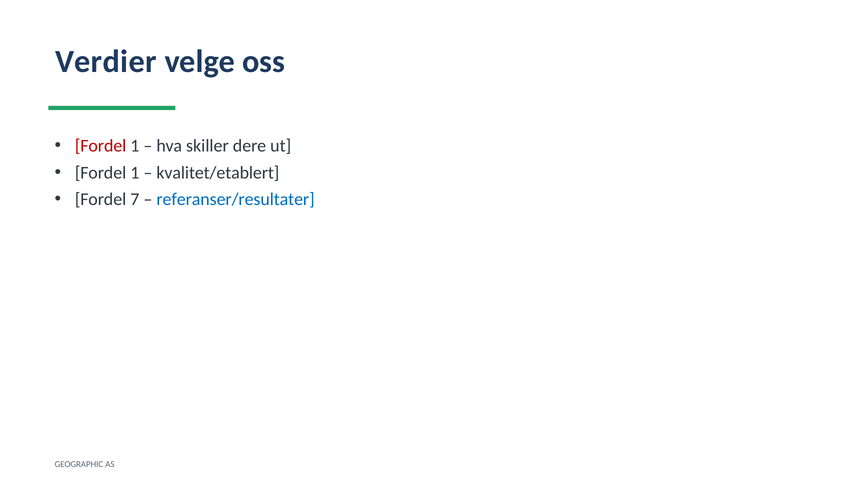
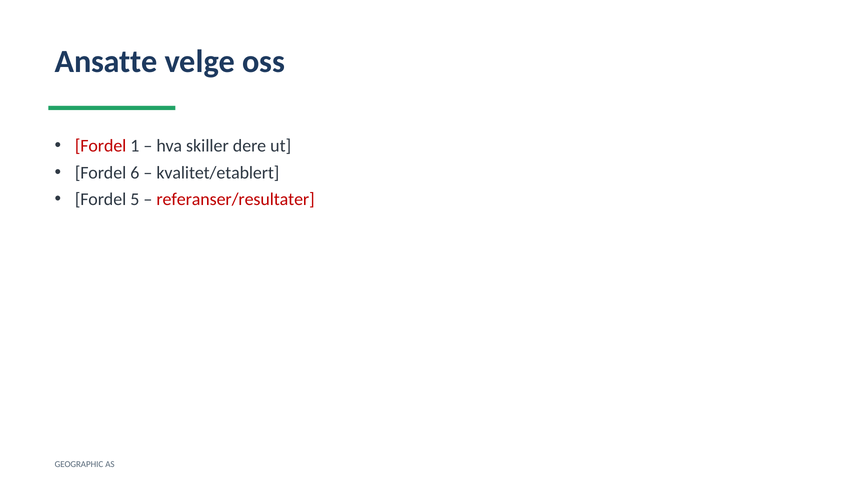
Verdier: Verdier -> Ansatte
1 at (135, 173): 1 -> 6
7: 7 -> 5
referanser/resultater colour: blue -> red
